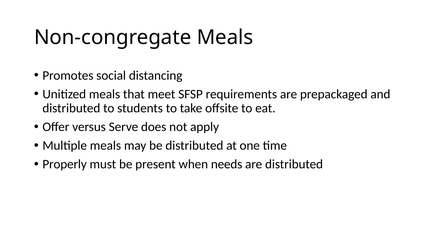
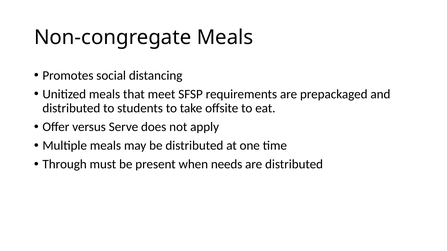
Properly: Properly -> Through
